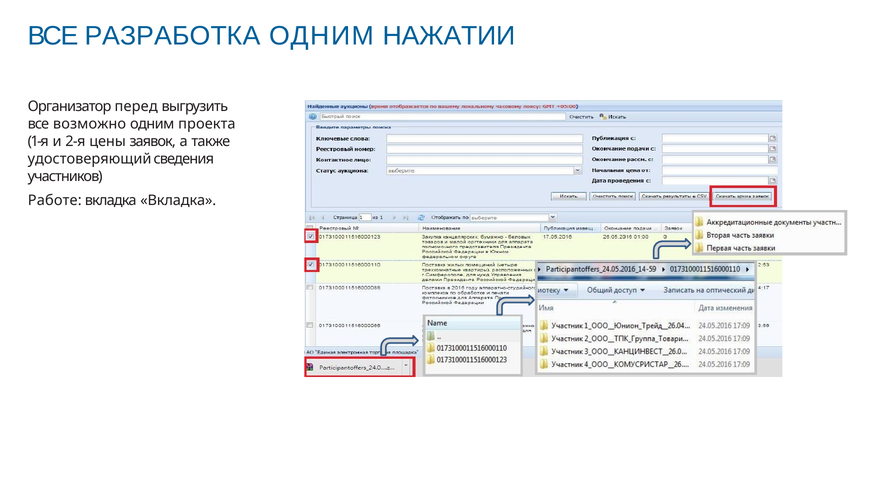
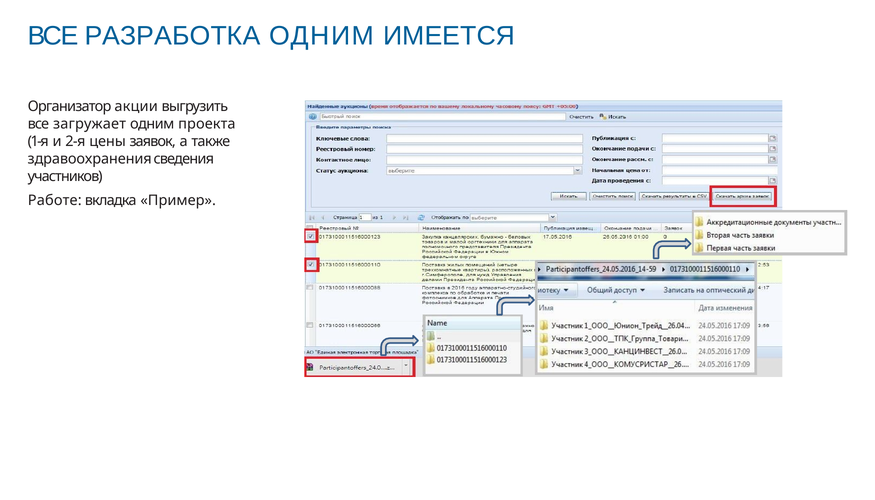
НАЖАТИИ: НАЖАТИИ -> ИМЕЕТСЯ
перед: перед -> акции
возможно: возможно -> загружает
удостоверяющий: удостоверяющий -> здравоохранения
вкладка Вкладка: Вкладка -> Пример
